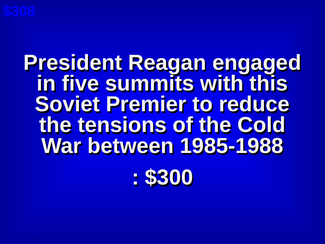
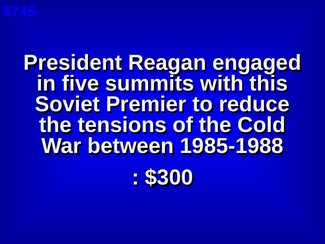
$308: $308 -> $745
